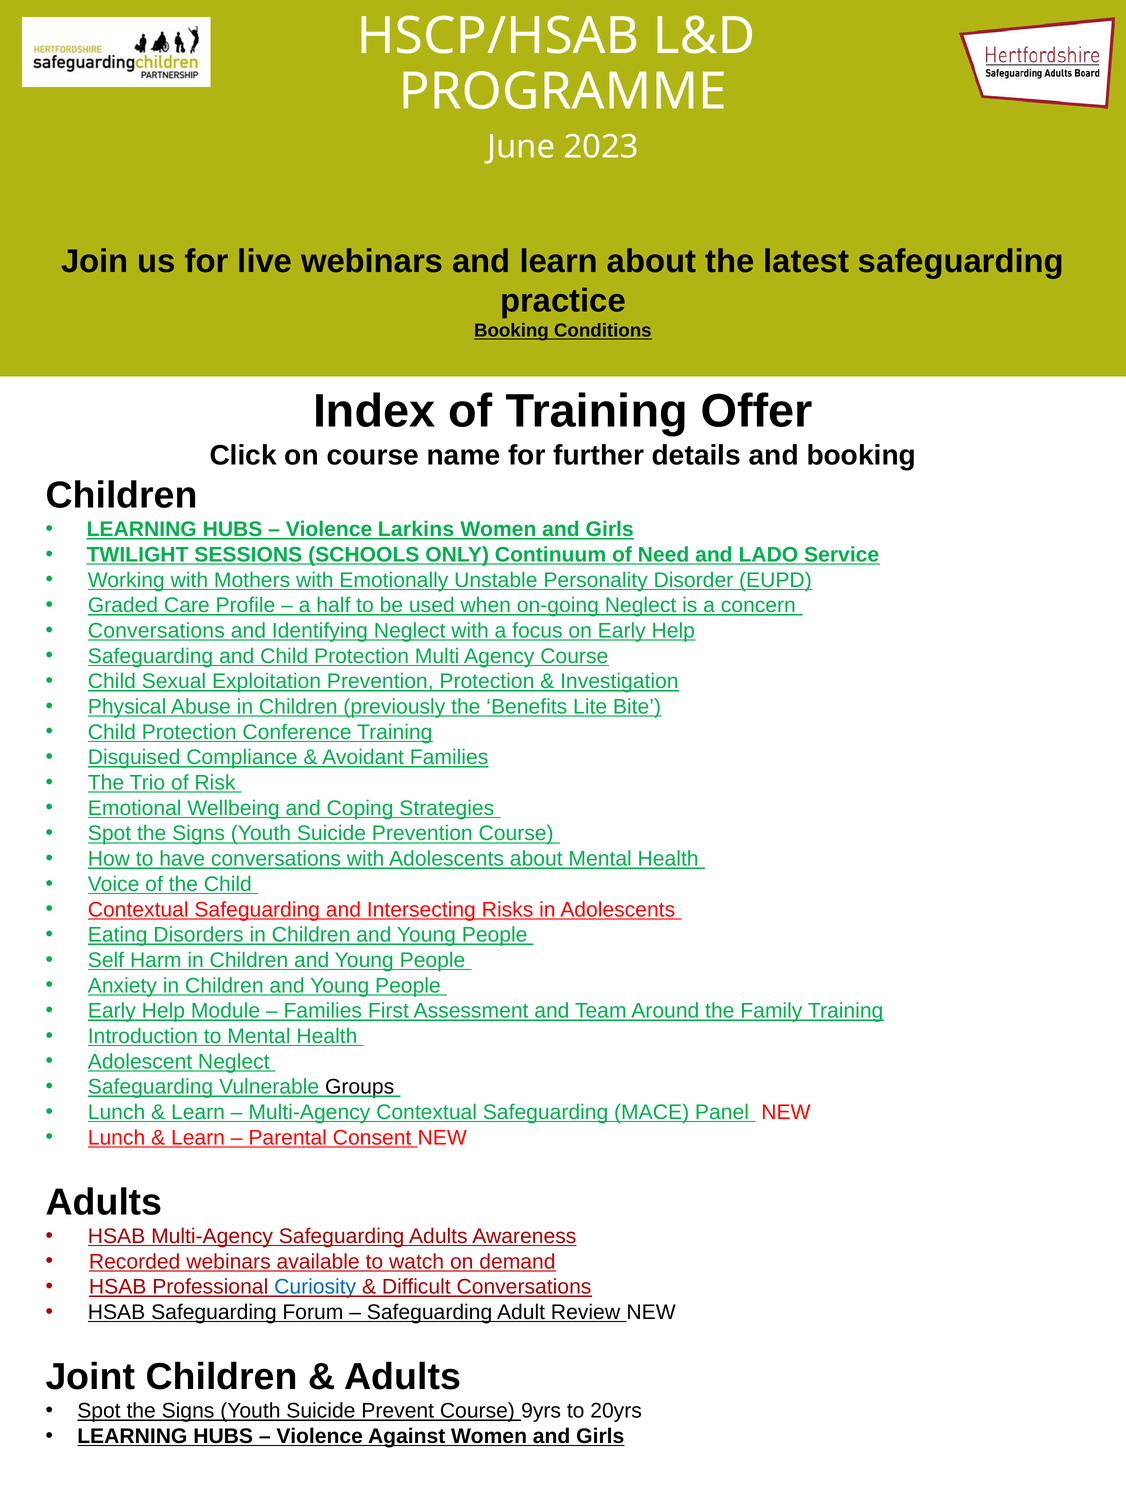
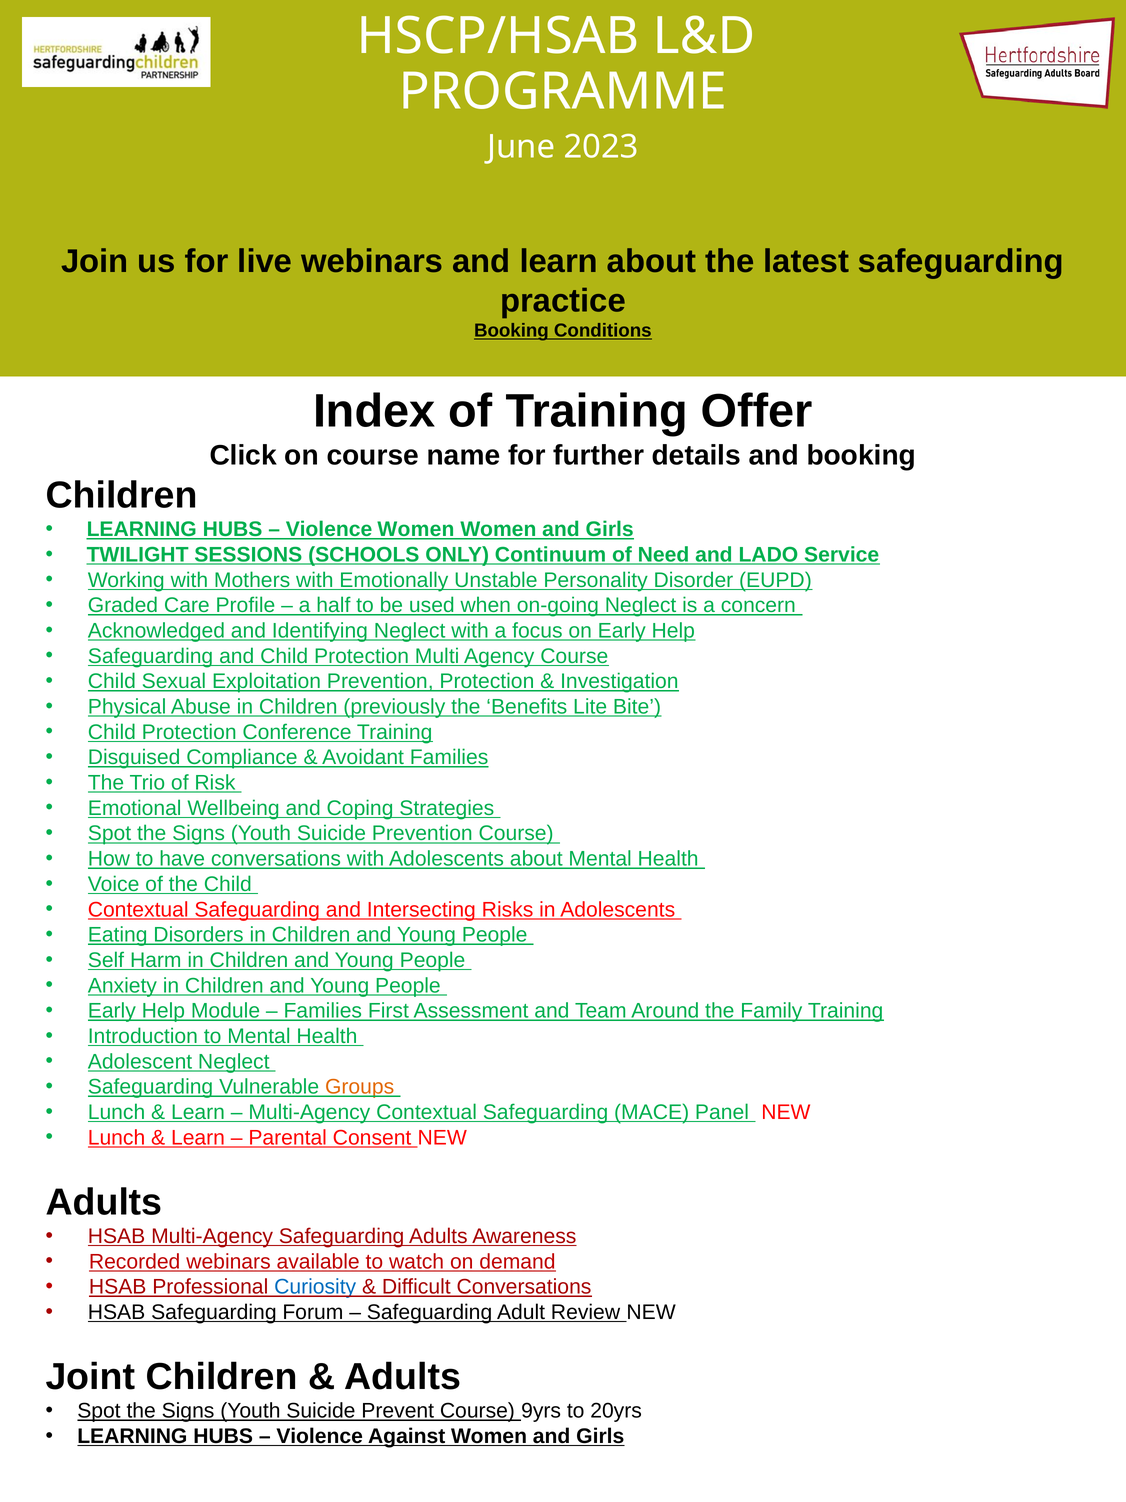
Violence Larkins: Larkins -> Women
Conversations at (156, 630): Conversations -> Acknowledged
Groups colour: black -> orange
